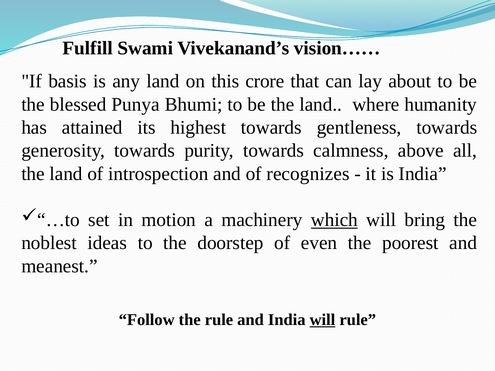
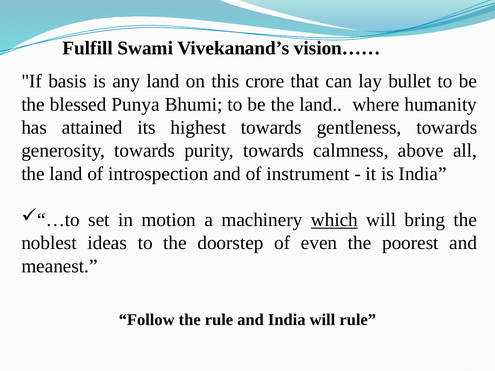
about: about -> bullet
recognizes: recognizes -> instrument
will at (322, 320) underline: present -> none
